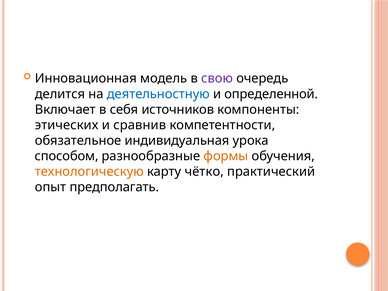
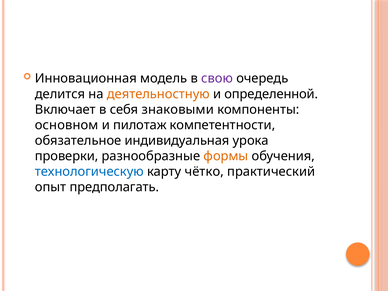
деятельностную colour: blue -> orange
источников: источников -> знаковыми
этических: этических -> основном
сравнив: сравнив -> пилотаж
способом: способом -> проверки
технологическую colour: orange -> blue
